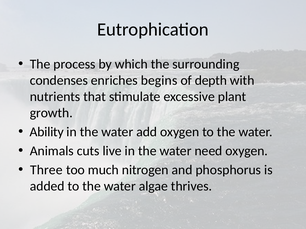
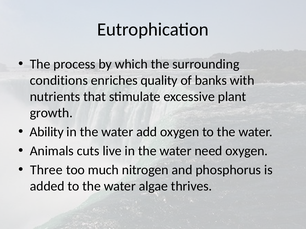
condenses: condenses -> conditions
begins: begins -> quality
depth: depth -> banks
